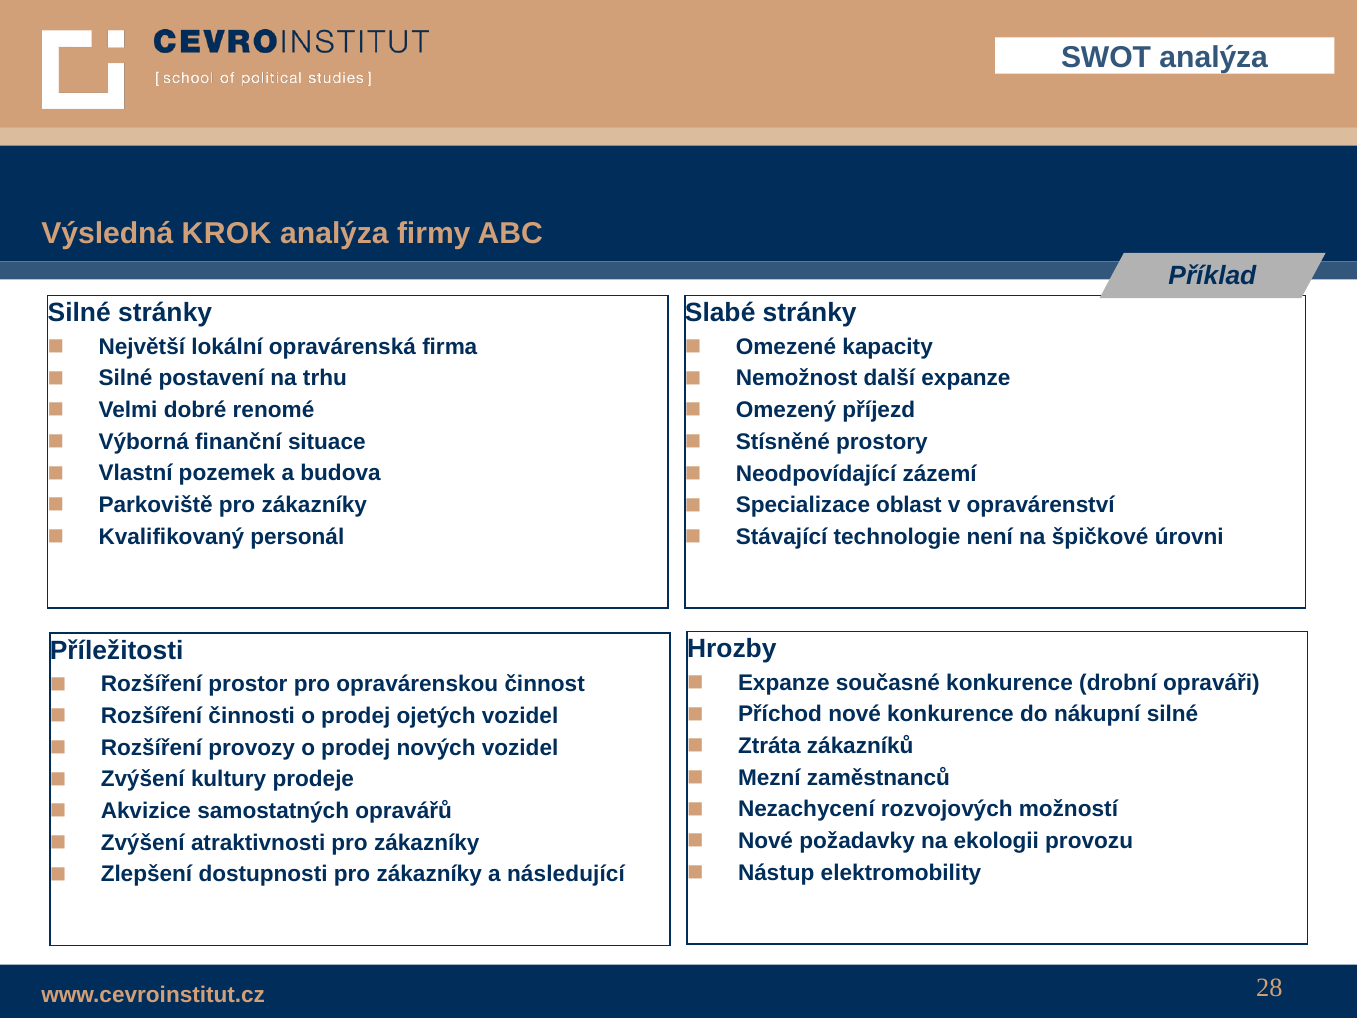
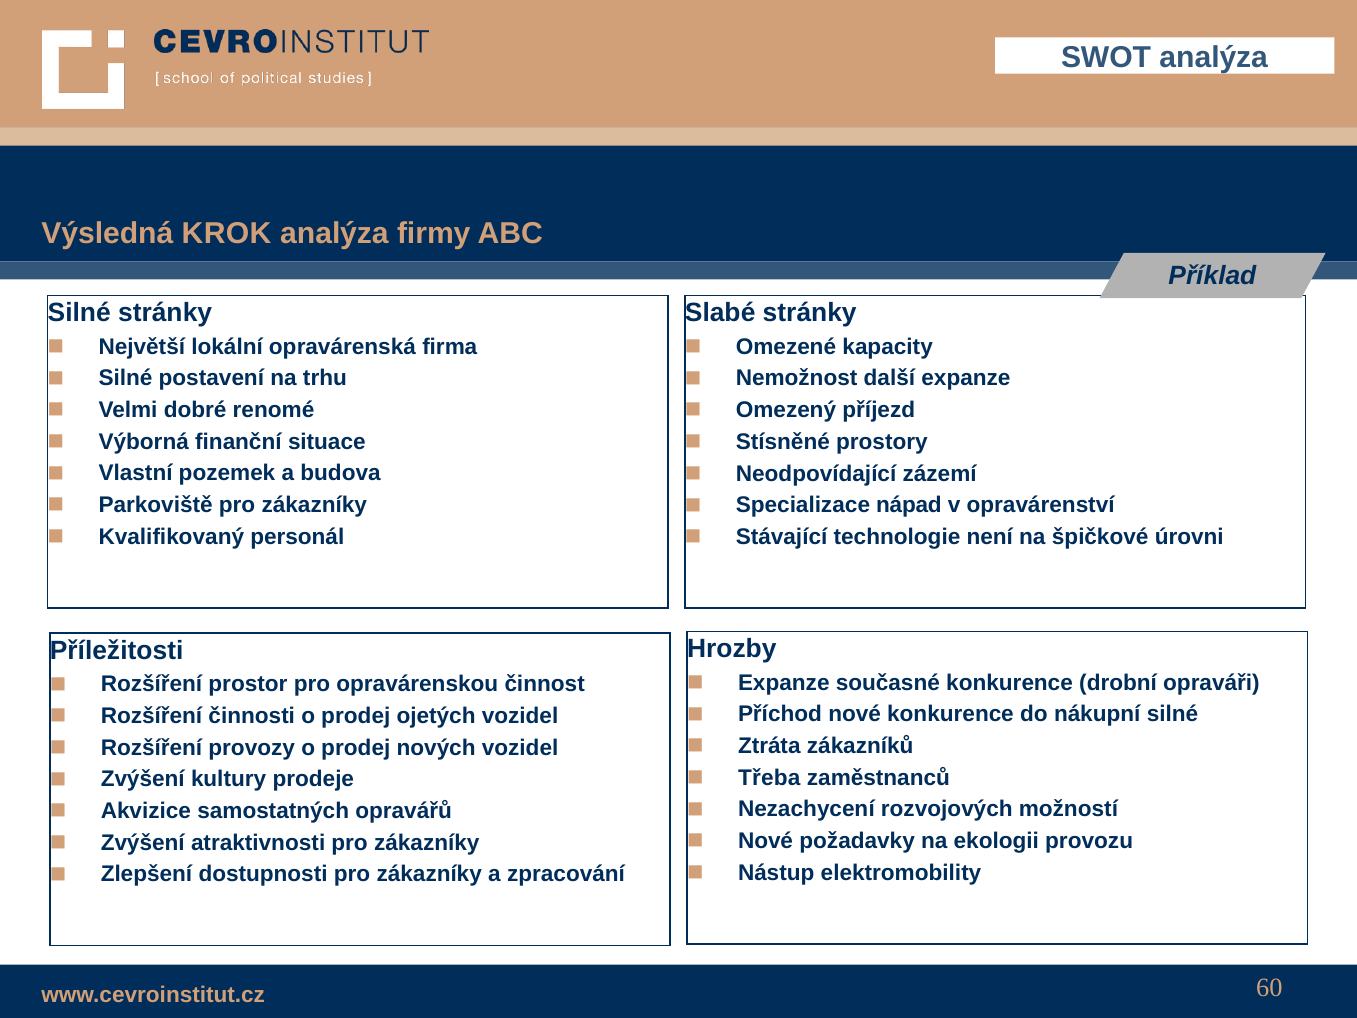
oblast: oblast -> nápad
Mezní: Mezní -> Třeba
následující: následující -> zpracování
28: 28 -> 60
